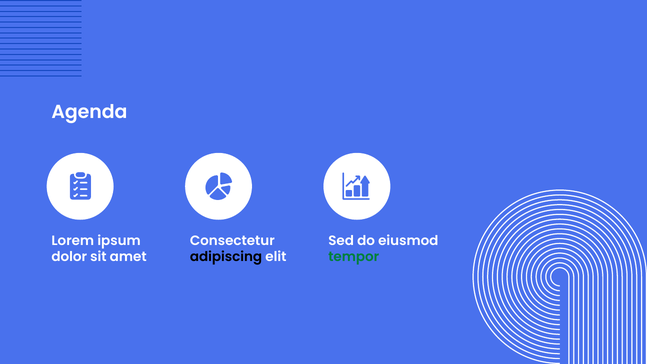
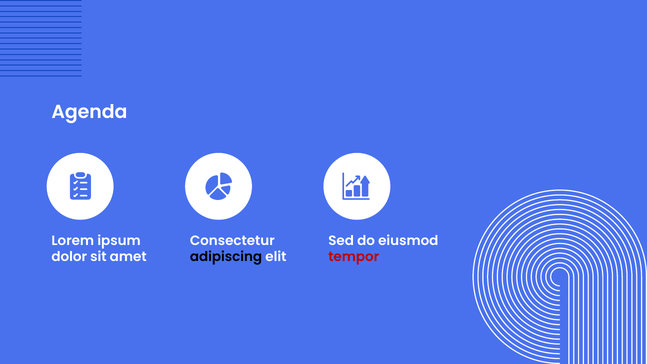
tempor colour: green -> red
